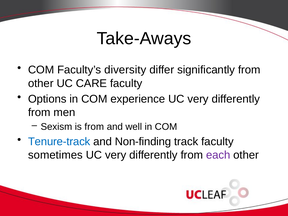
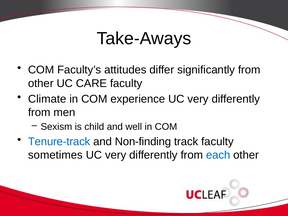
diversity: diversity -> attitudes
Options: Options -> Climate
is from: from -> child
each colour: purple -> blue
